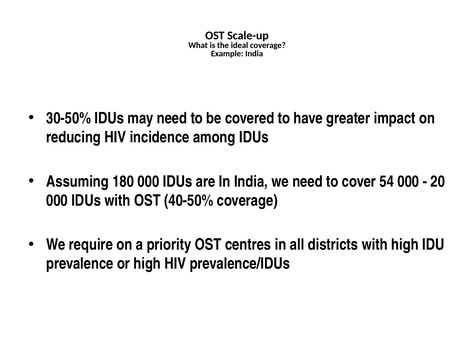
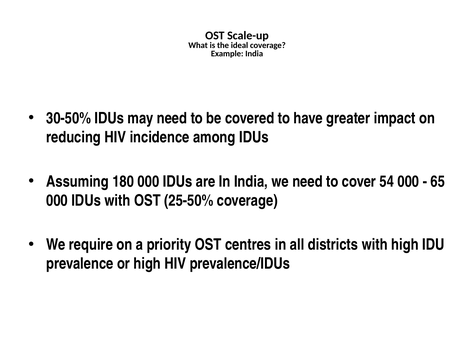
20: 20 -> 65
40-50%: 40-50% -> 25-50%
